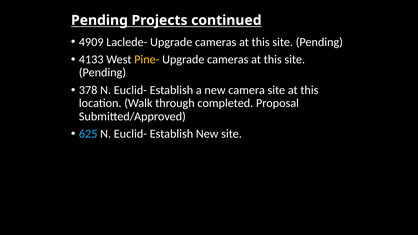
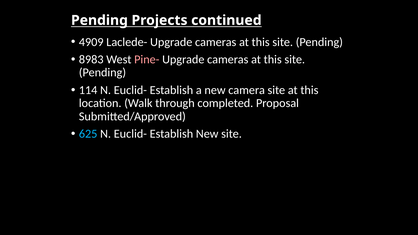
4133: 4133 -> 8983
Pine- colour: yellow -> pink
378: 378 -> 114
